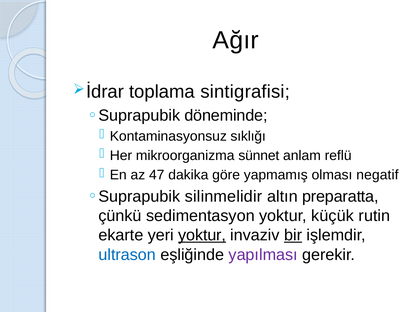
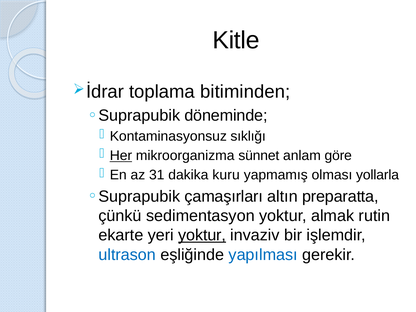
Ağır: Ağır -> Kitle
sintigrafisi: sintigrafisi -> bitiminden
Her underline: none -> present
reflü: reflü -> göre
47: 47 -> 31
göre: göre -> kuru
negatif: negatif -> yollarla
silinmelidir: silinmelidir -> çamaşırları
küçük: küçük -> almak
bir underline: present -> none
yapılması colour: purple -> blue
